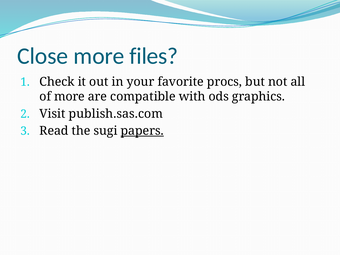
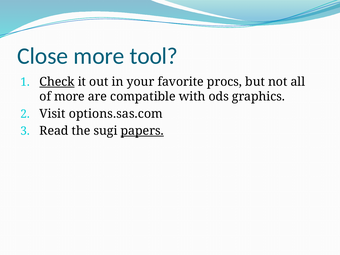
files: files -> tool
Check underline: none -> present
publish.sas.com: publish.sas.com -> options.sas.com
